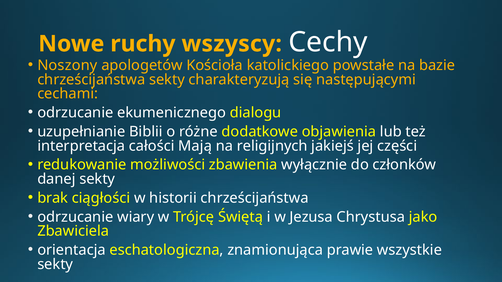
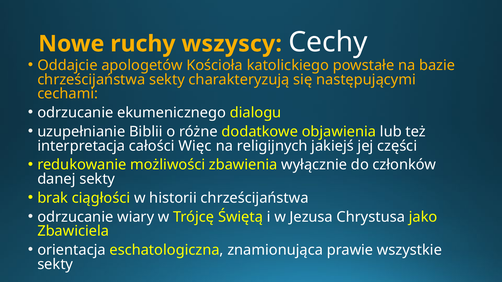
Noszony: Noszony -> Oddajcie
Mają: Mają -> Więc
